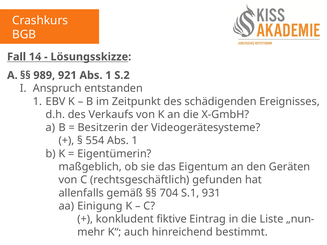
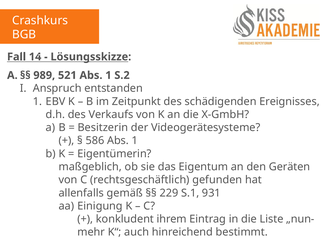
921: 921 -> 521
554: 554 -> 586
704: 704 -> 229
fiktive: fiktive -> ihrem
